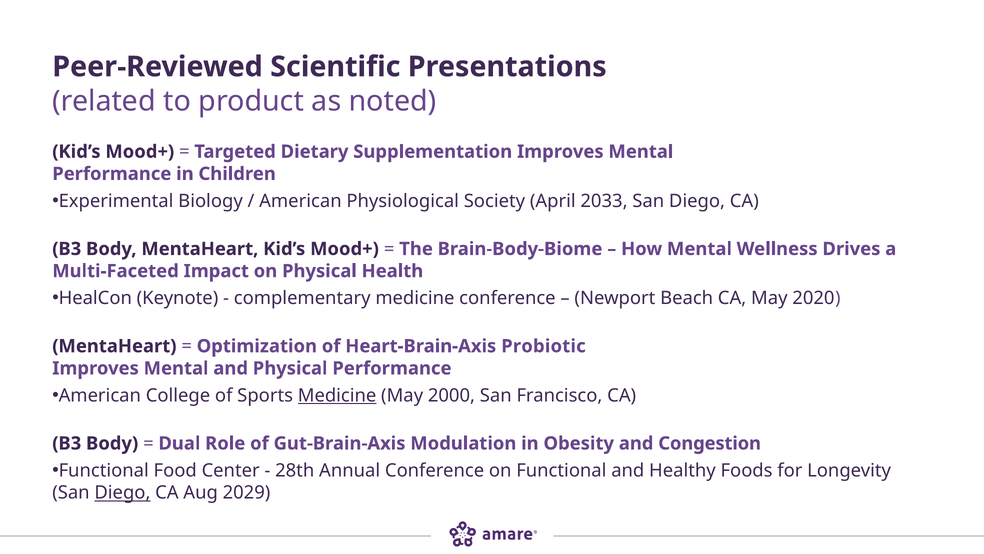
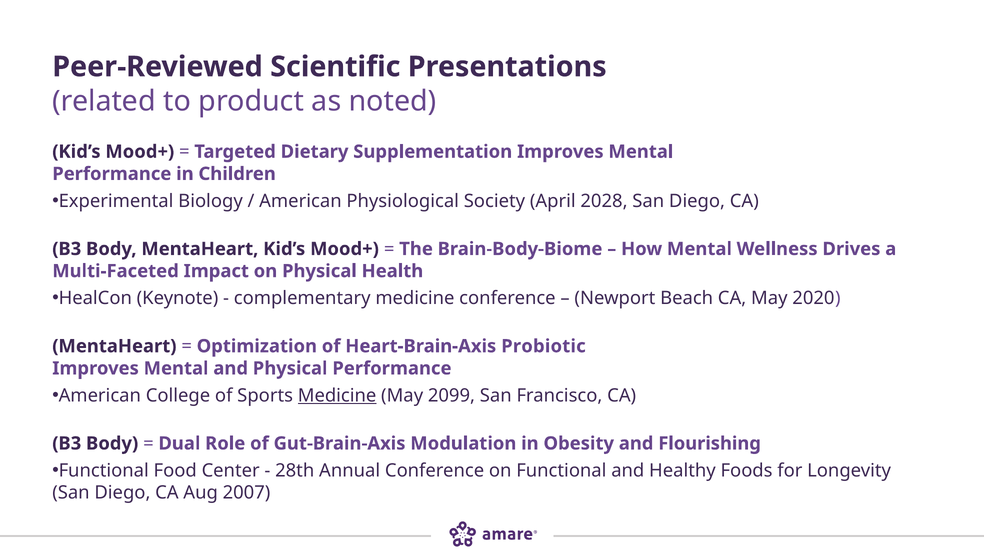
2033: 2033 -> 2028
2000: 2000 -> 2099
Congestion: Congestion -> Flourishing
Diego at (122, 492) underline: present -> none
2029: 2029 -> 2007
